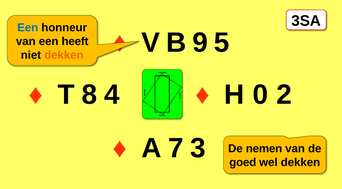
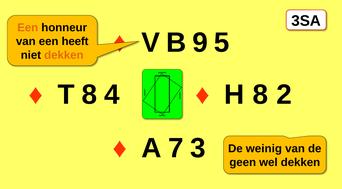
Een at (28, 28) colour: blue -> orange
0: 0 -> 8
nemen: nemen -> weinig
goed: goed -> geen
